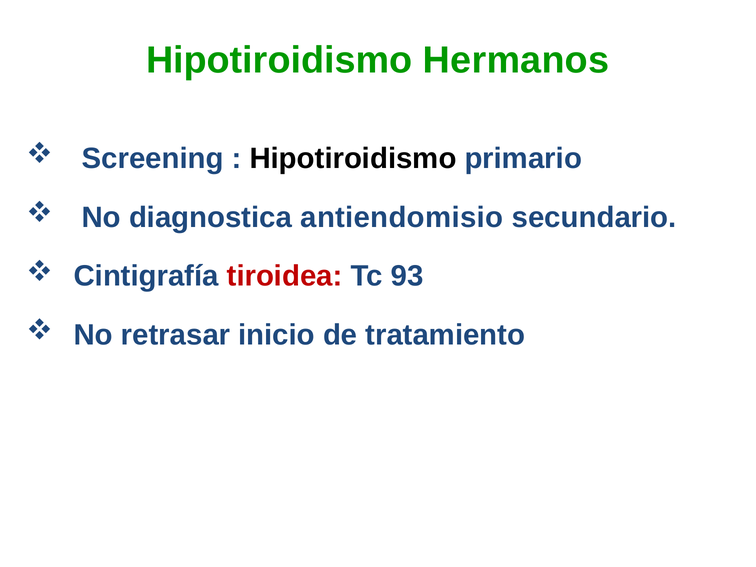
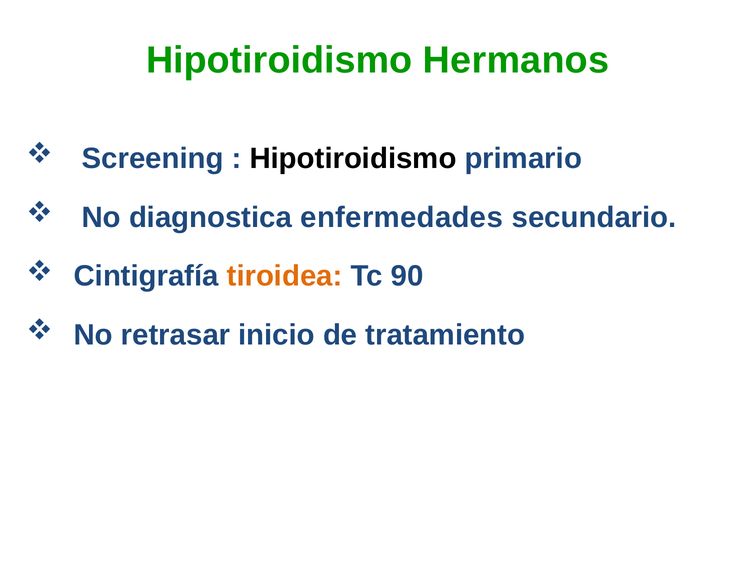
antiendomisio: antiendomisio -> enfermedades
tiroidea colour: red -> orange
93: 93 -> 90
